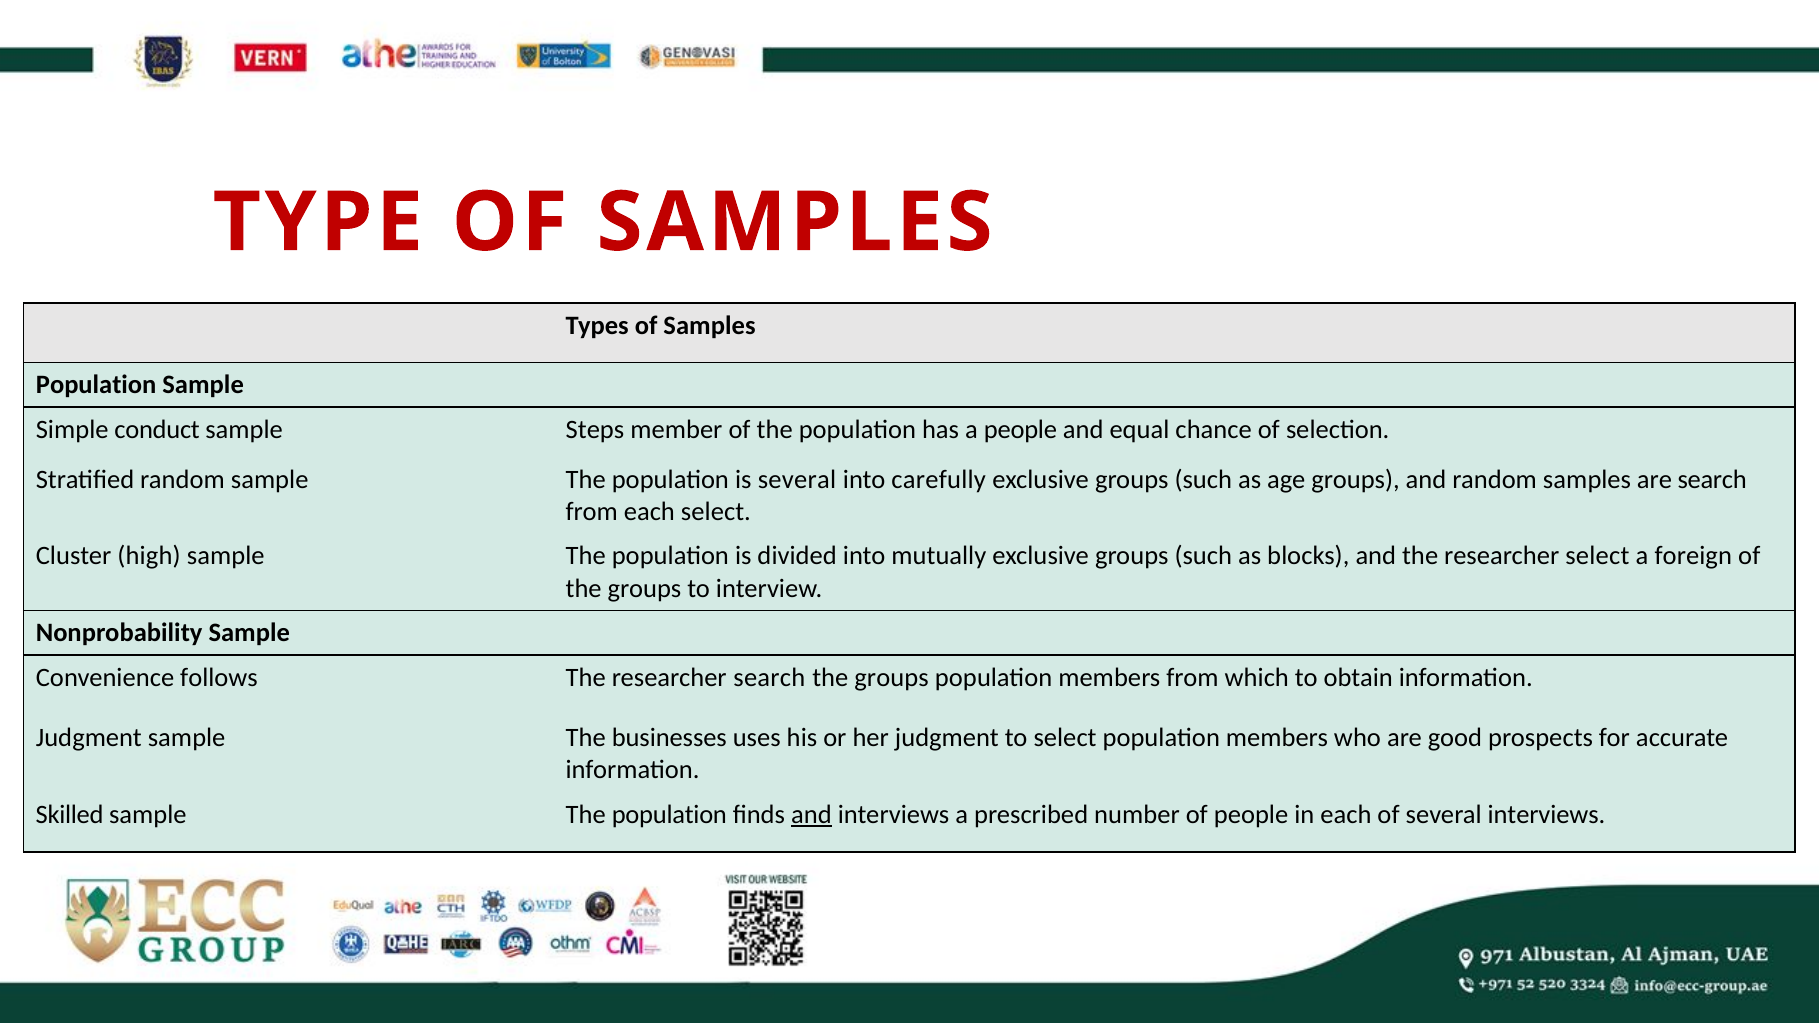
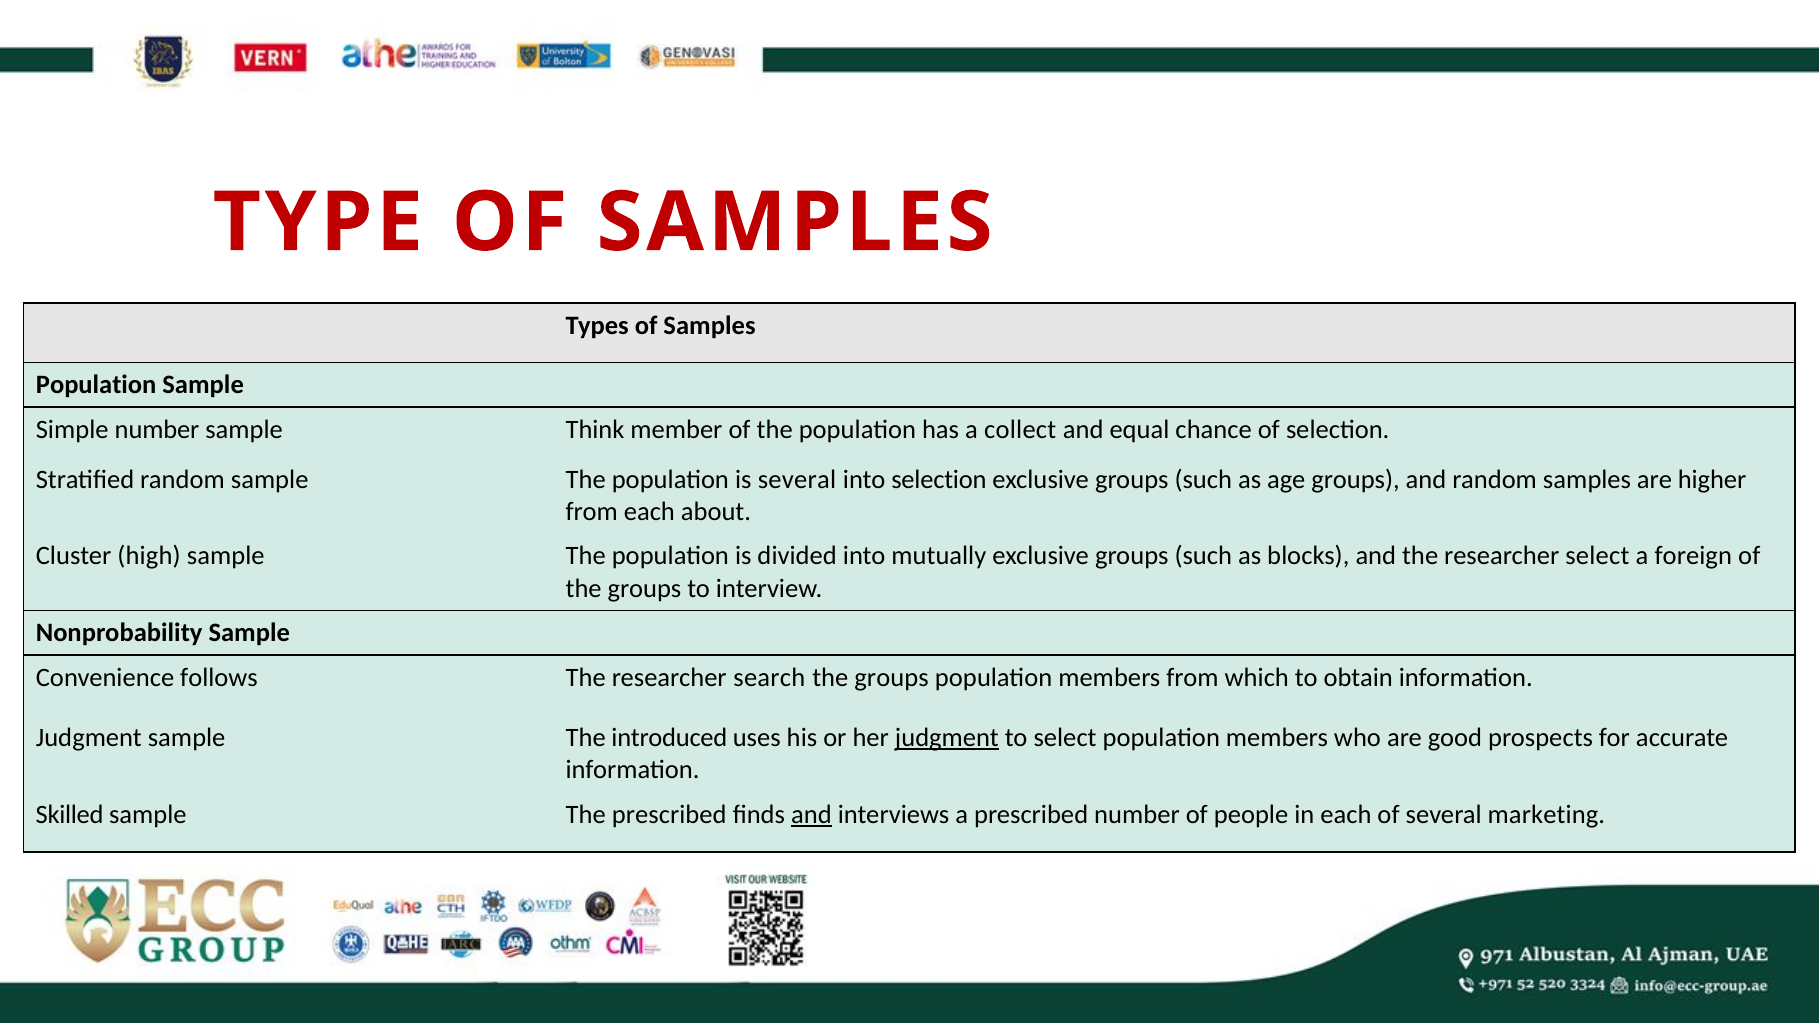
Simple conduct: conduct -> number
Steps: Steps -> Think
a people: people -> collect
into carefully: carefully -> selection
are search: search -> higher
each select: select -> about
businesses: businesses -> introduced
judgment at (947, 738) underline: none -> present
population at (669, 815): population -> prescribed
several interviews: interviews -> marketing
